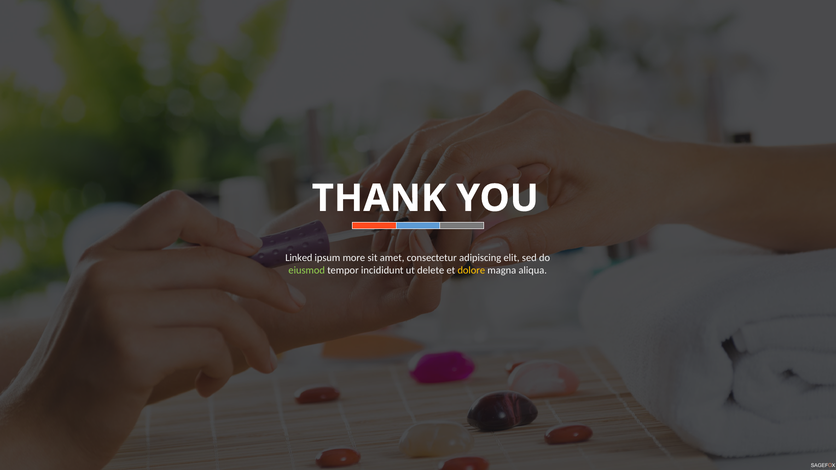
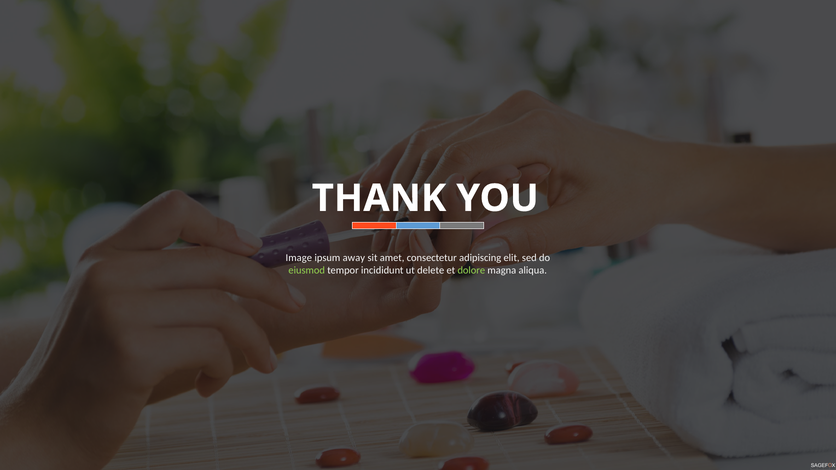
Linked: Linked -> Image
more: more -> away
dolore colour: yellow -> light green
